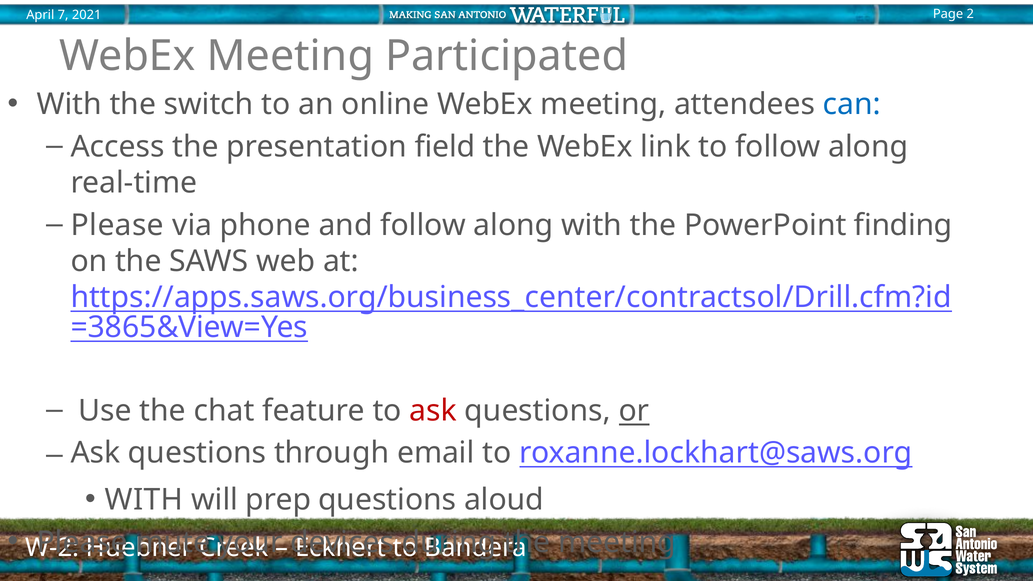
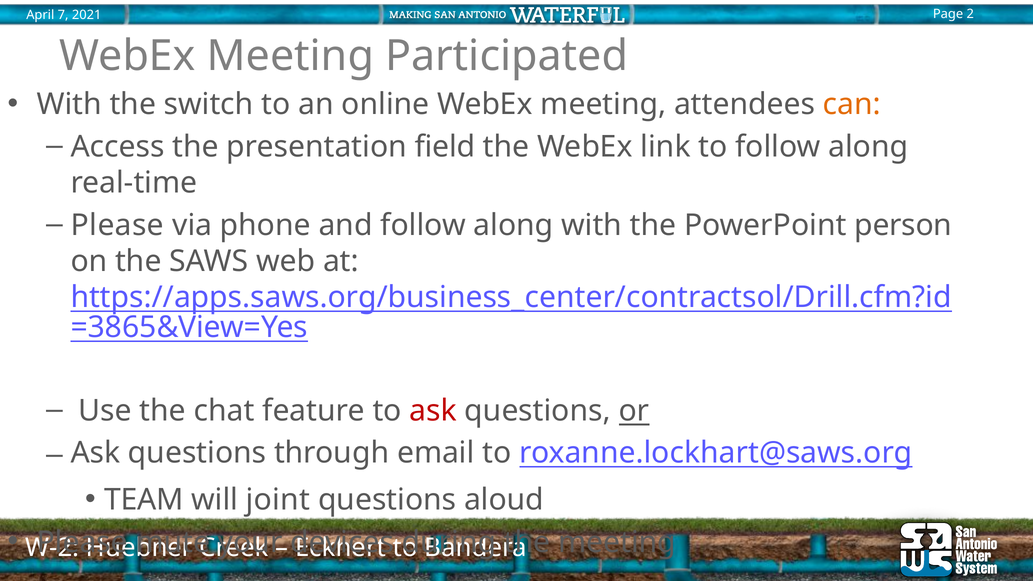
can colour: blue -> orange
finding: finding -> person
WITH at (144, 500): WITH -> TEAM
prep: prep -> joint
